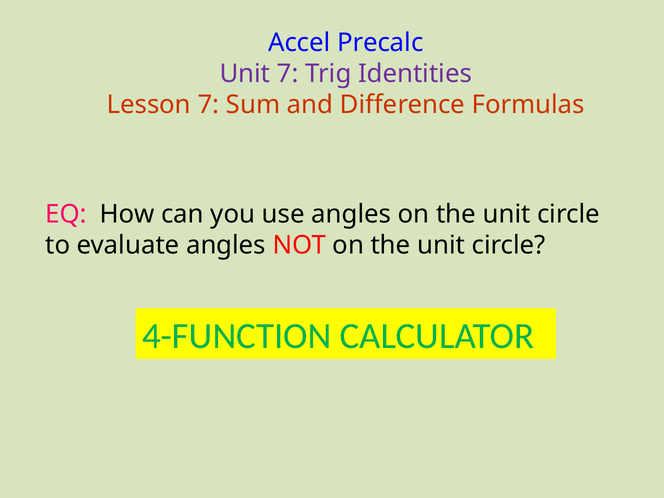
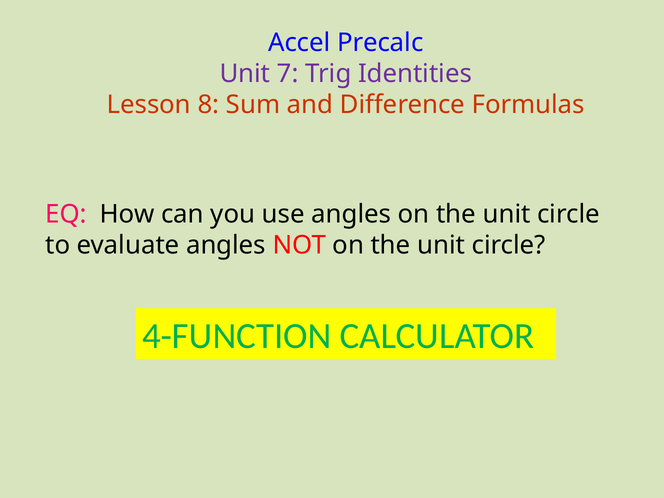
Lesson 7: 7 -> 8
